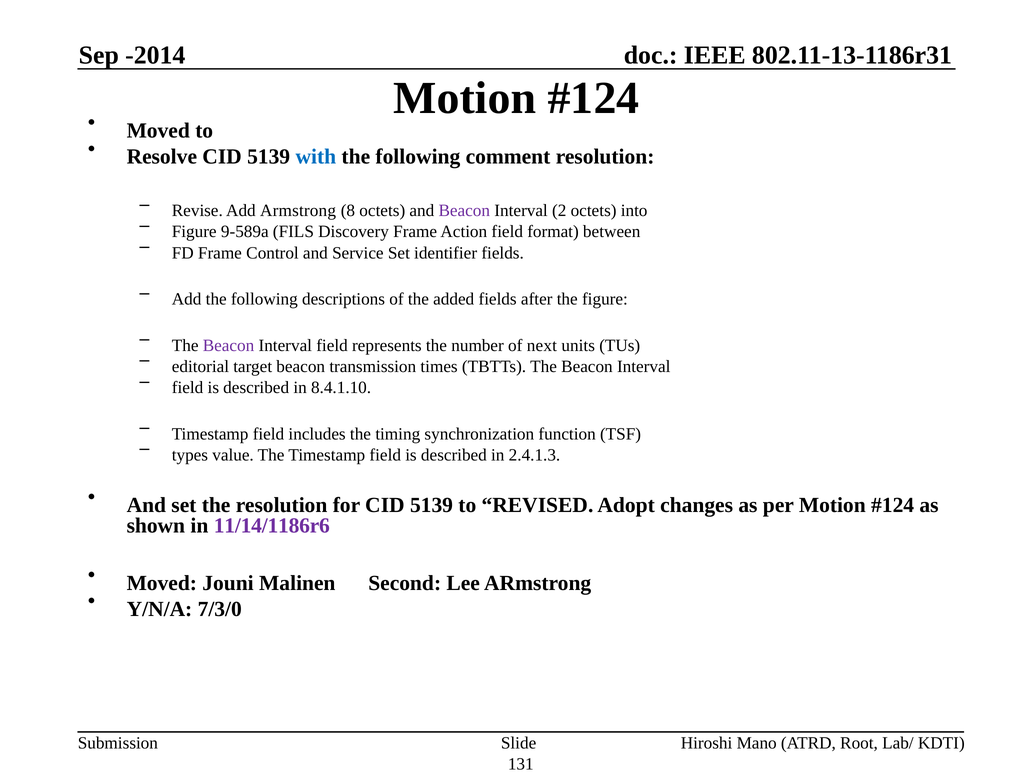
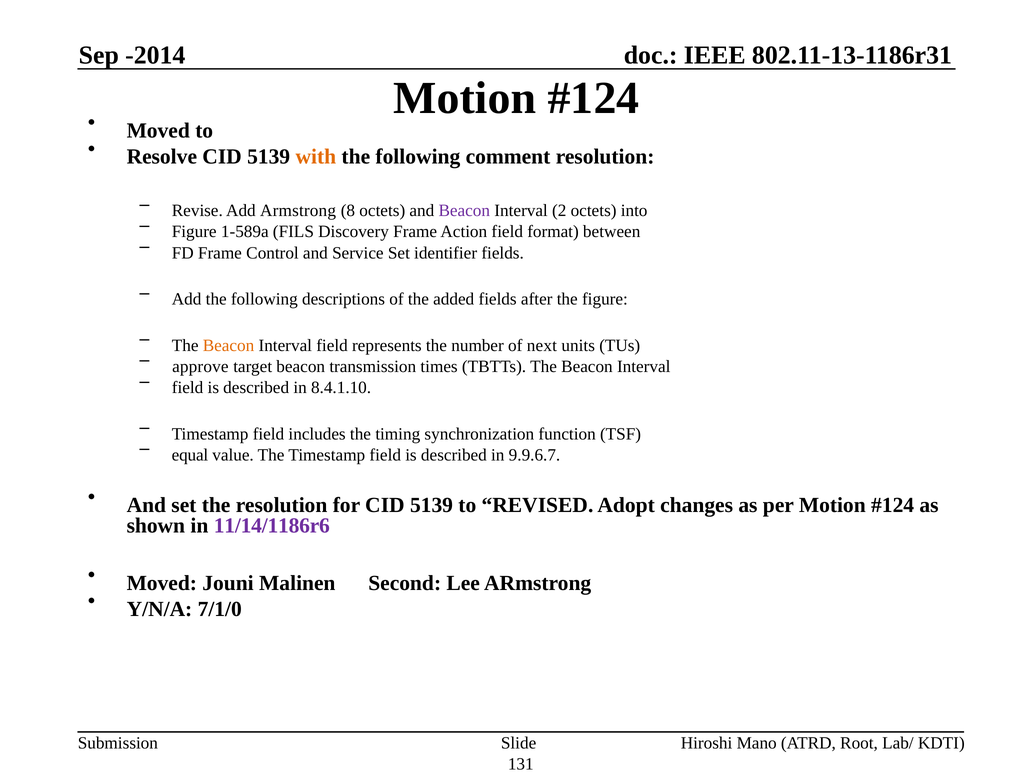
with colour: blue -> orange
9-589a: 9-589a -> 1-589a
Beacon at (229, 345) colour: purple -> orange
editorial: editorial -> approve
types: types -> equal
2.4.1.3: 2.4.1.3 -> 9.9.6.7
7/3/0: 7/3/0 -> 7/1/0
